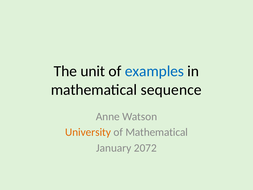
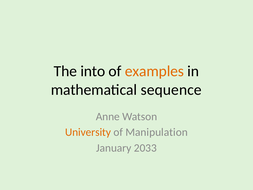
unit: unit -> into
examples colour: blue -> orange
of Mathematical: Mathematical -> Manipulation
2072: 2072 -> 2033
